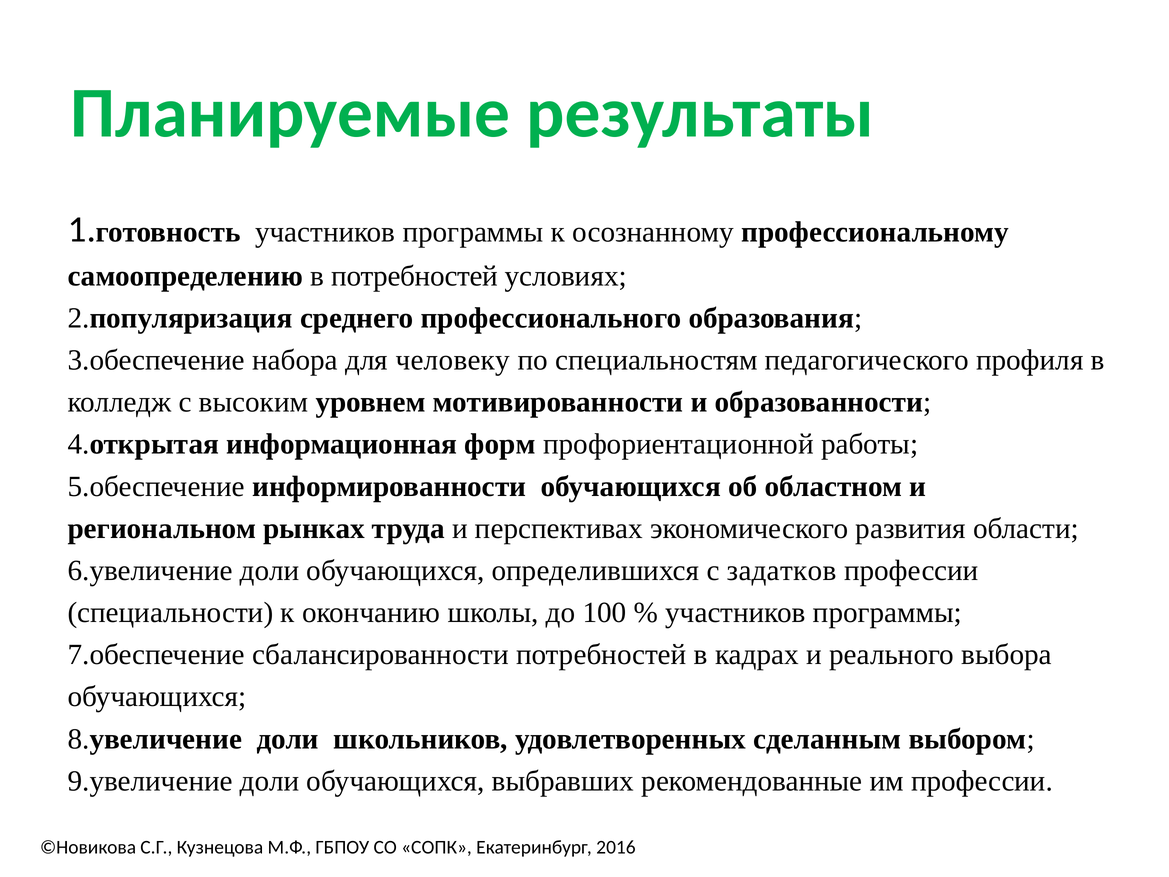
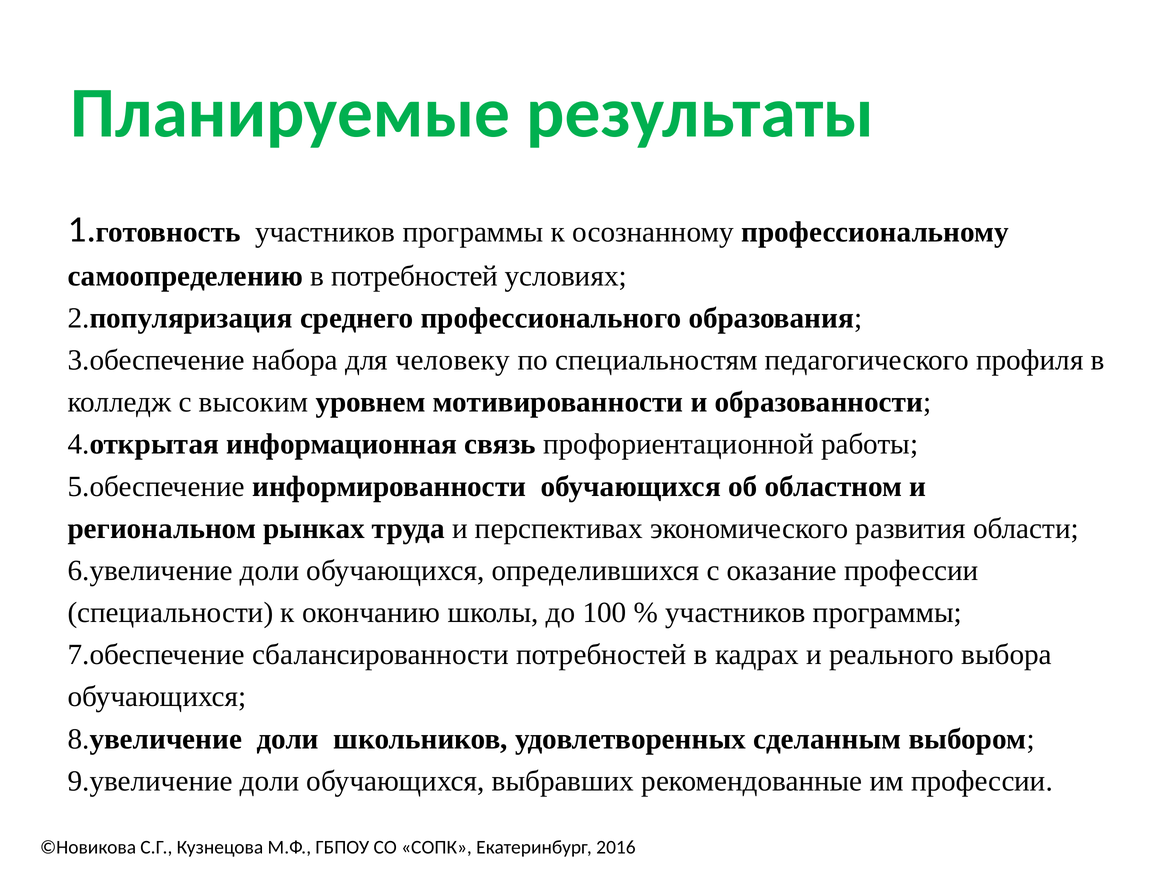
форм: форм -> связь
задатков: задатков -> оказание
